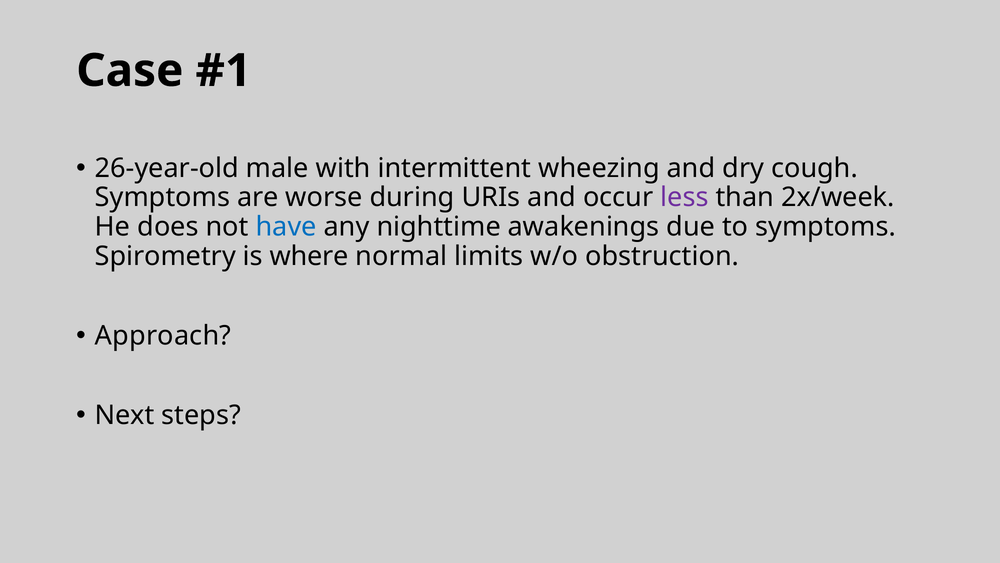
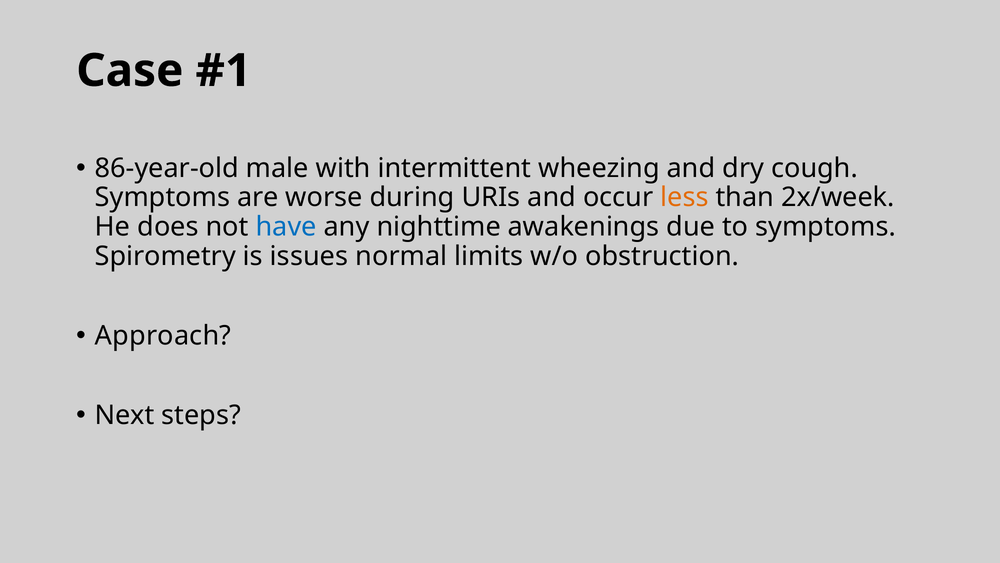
26-year-old: 26-year-old -> 86-year-old
less colour: purple -> orange
where: where -> issues
